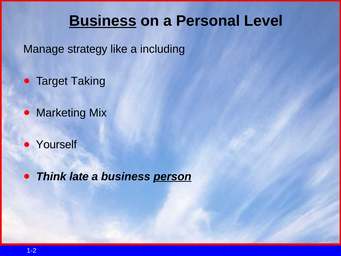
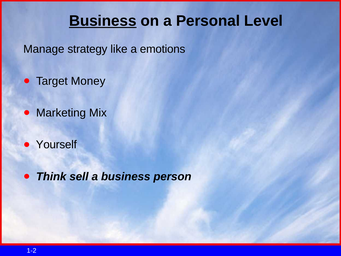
including: including -> emotions
Taking: Taking -> Money
late: late -> sell
person underline: present -> none
